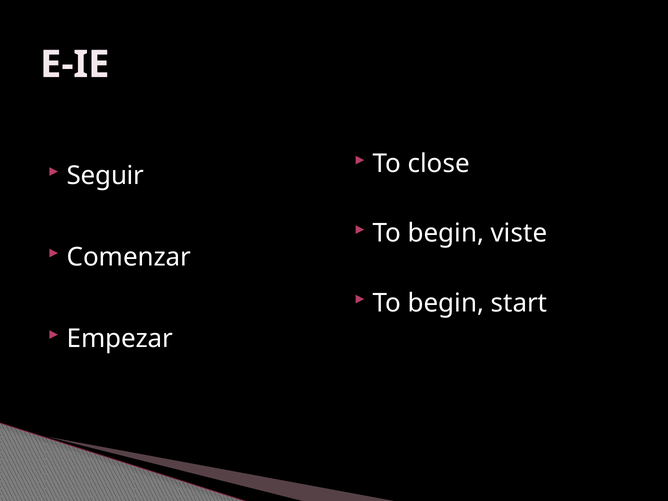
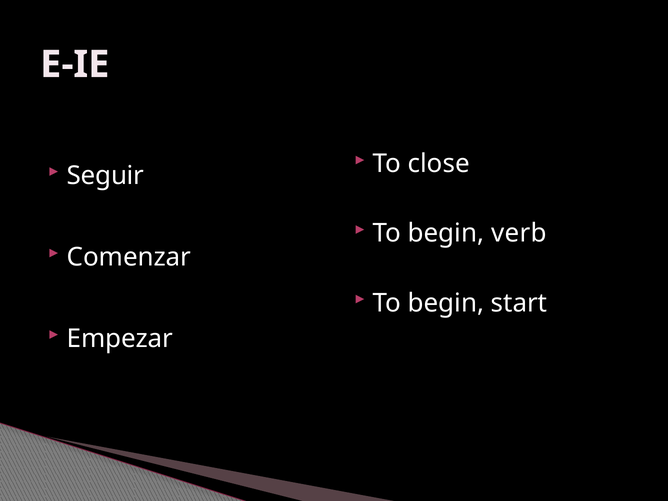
viste: viste -> verb
